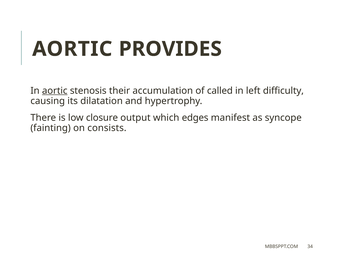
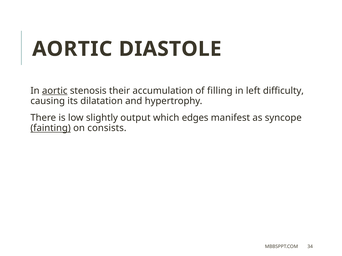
PROVIDES: PROVIDES -> DIASTOLE
called: called -> filling
closure: closure -> slightly
fainting underline: none -> present
